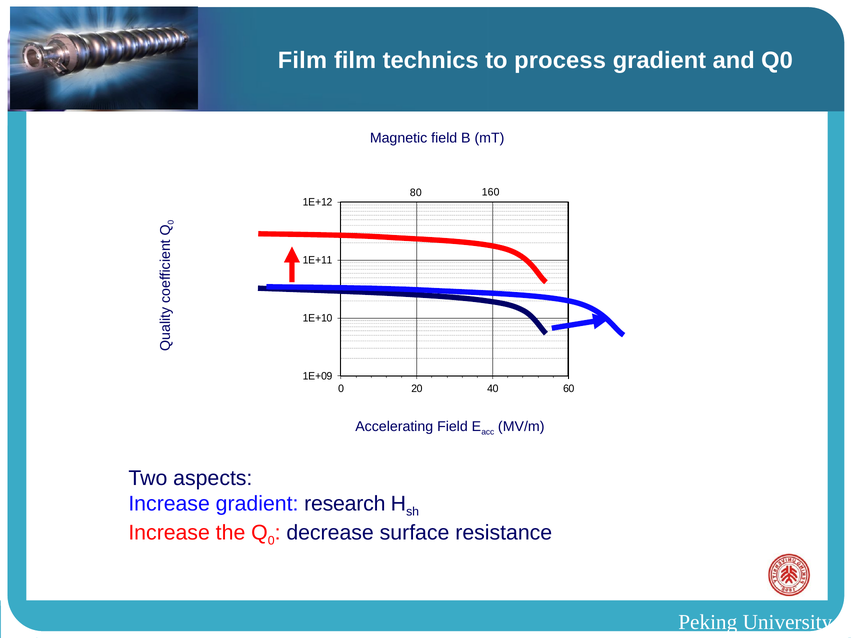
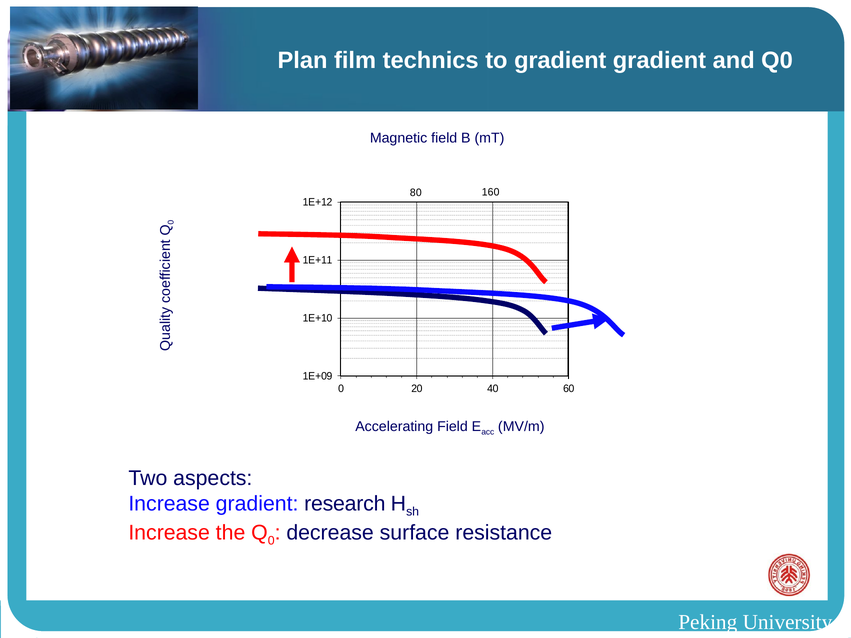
Film at (302, 61): Film -> Plan
to process: process -> gradient
